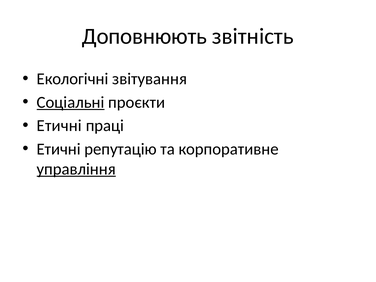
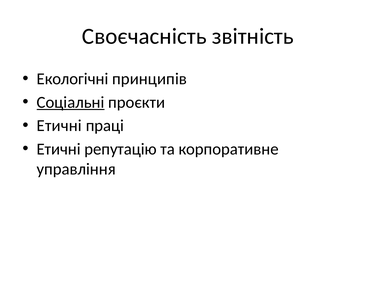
Доповнюють: Доповнюють -> Своєчасність
звітування: звітування -> принципів
управління underline: present -> none
